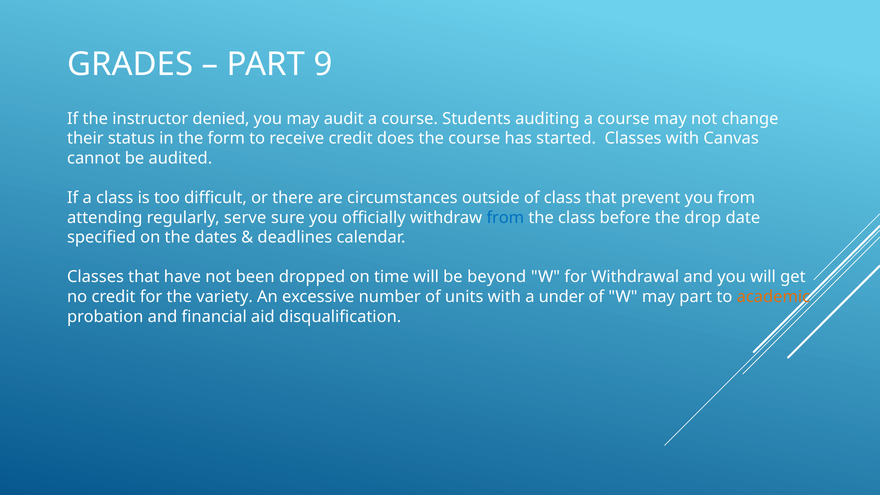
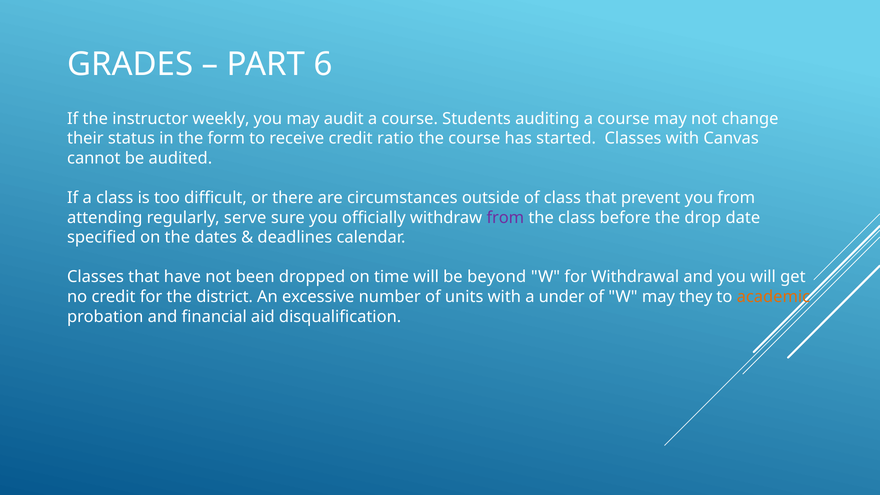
9: 9 -> 6
denied: denied -> weekly
does: does -> ratio
from at (505, 218) colour: blue -> purple
variety: variety -> district
may part: part -> they
